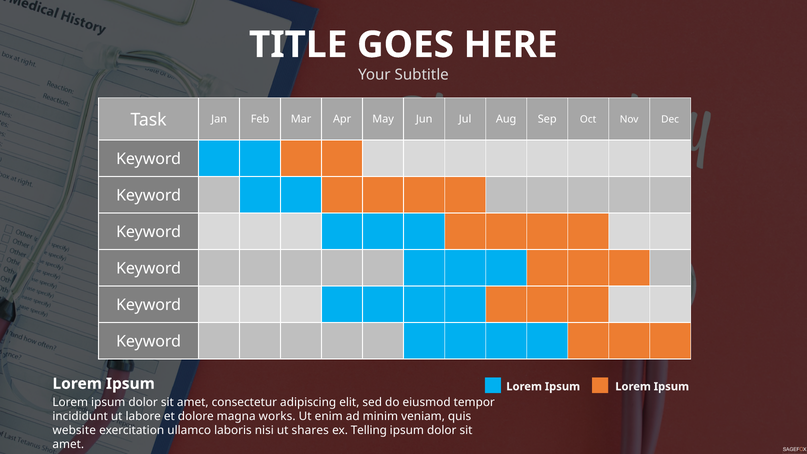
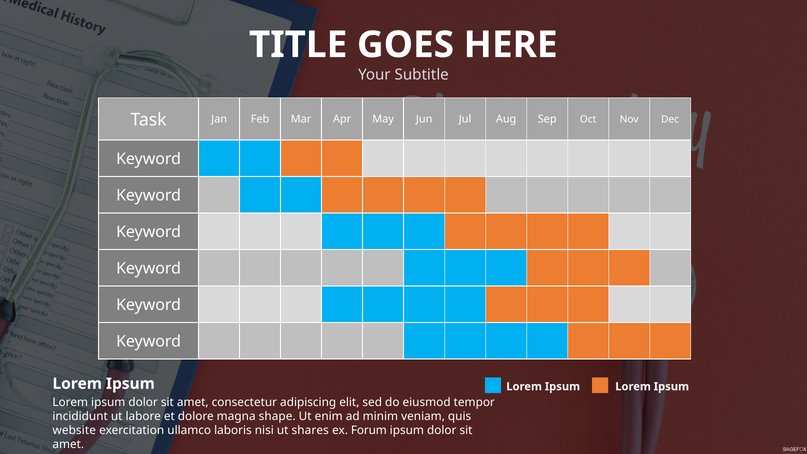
works: works -> shape
Telling: Telling -> Forum
